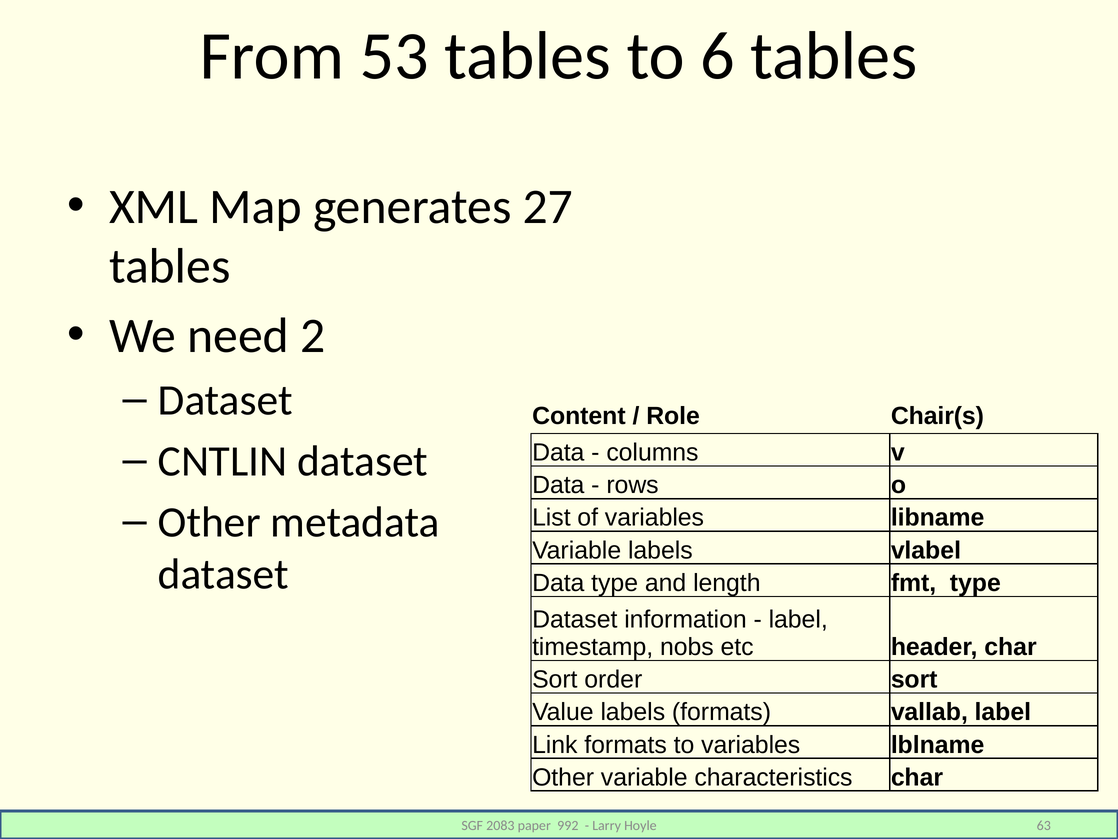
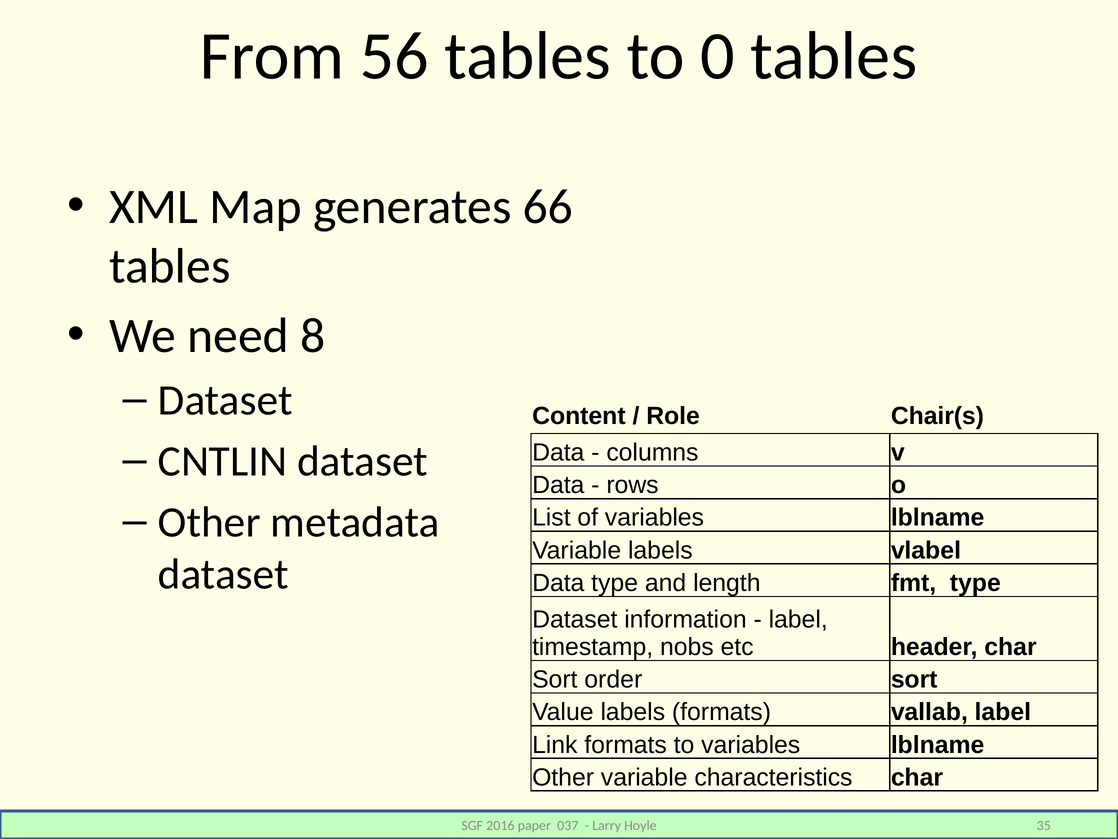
53: 53 -> 56
6: 6 -> 0
27: 27 -> 66
2: 2 -> 8
of variables libname: libname -> lblname
2083: 2083 -> 2016
992: 992 -> 037
63: 63 -> 35
